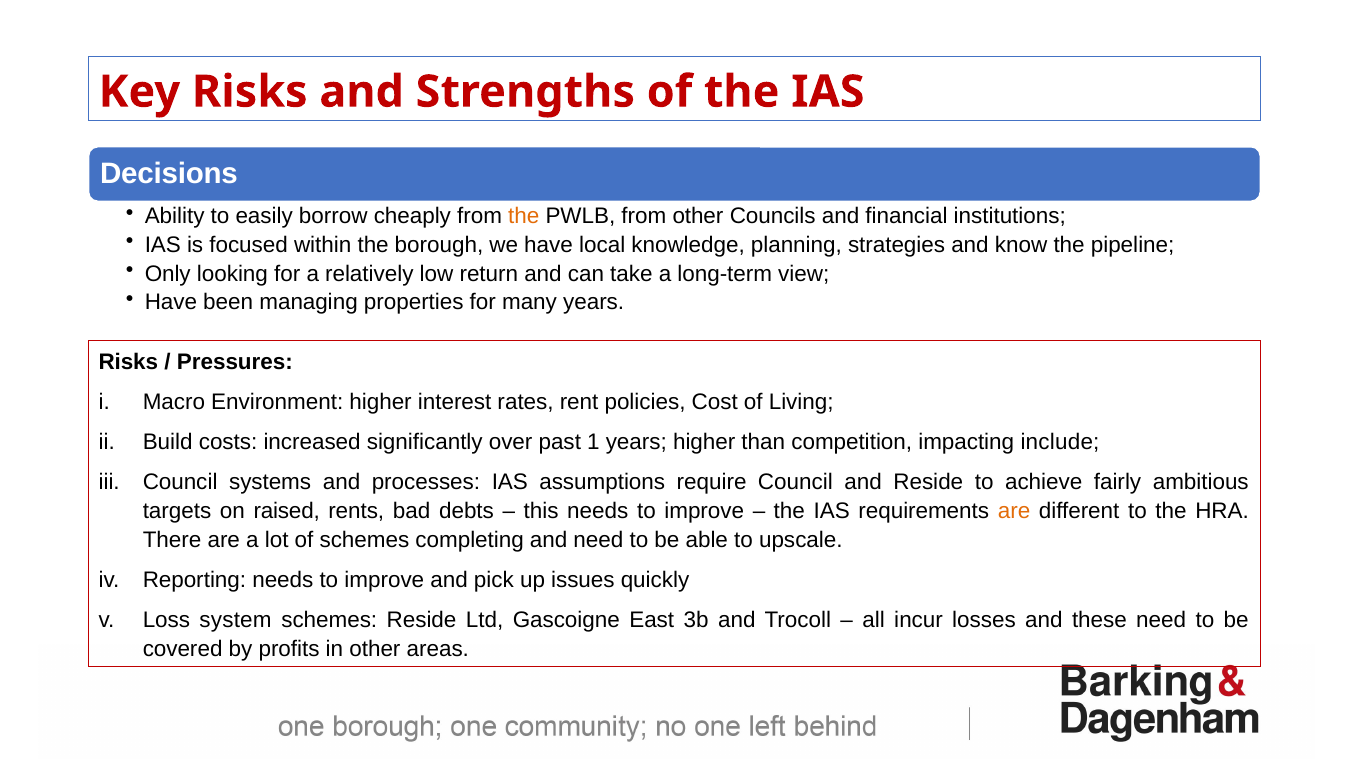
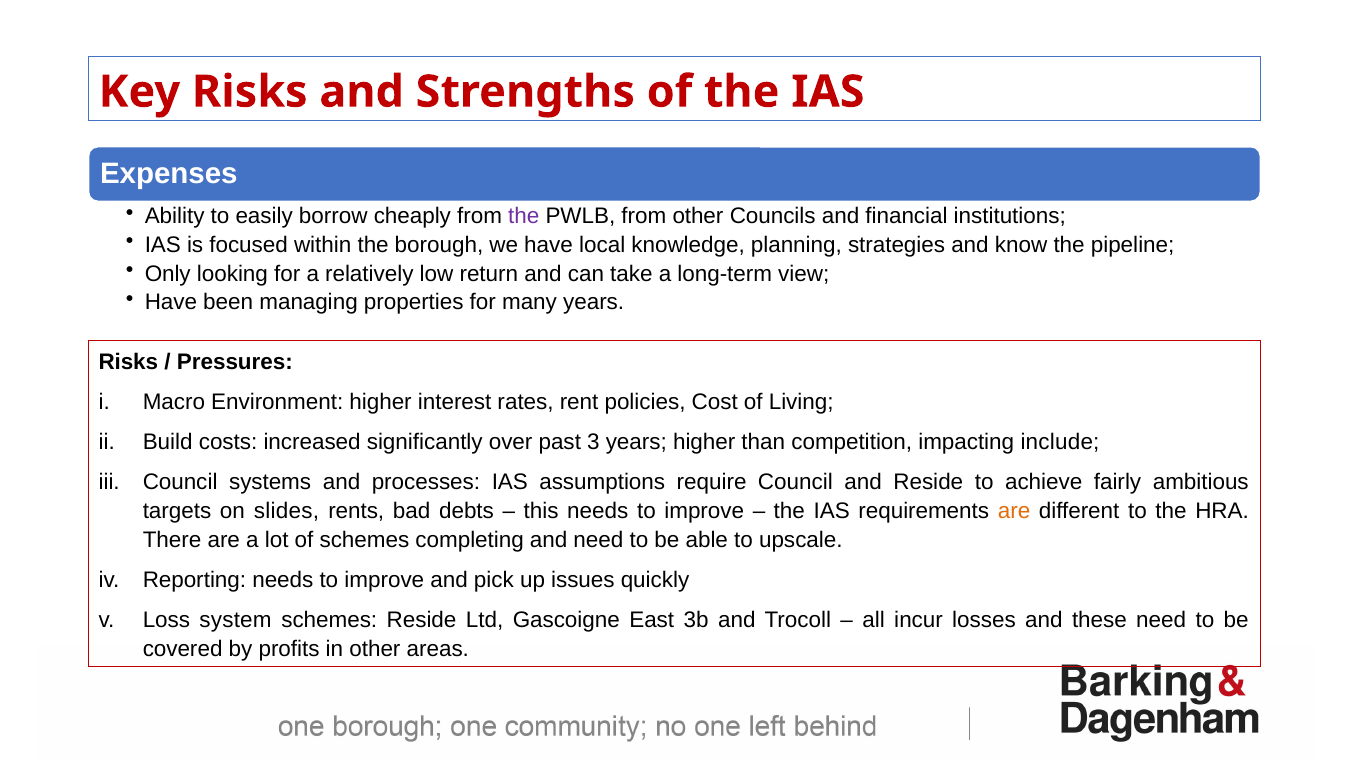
Decisions: Decisions -> Expenses
the at (524, 216) colour: orange -> purple
1: 1 -> 3
raised: raised -> slides
